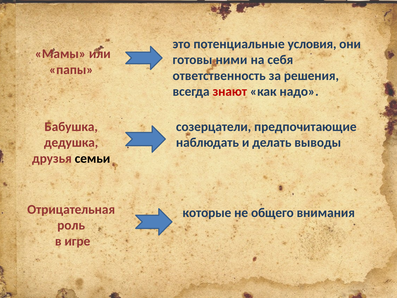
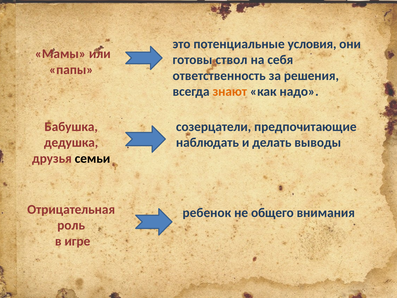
ними: ними -> ствол
знают colour: red -> orange
которые: которые -> ребенок
